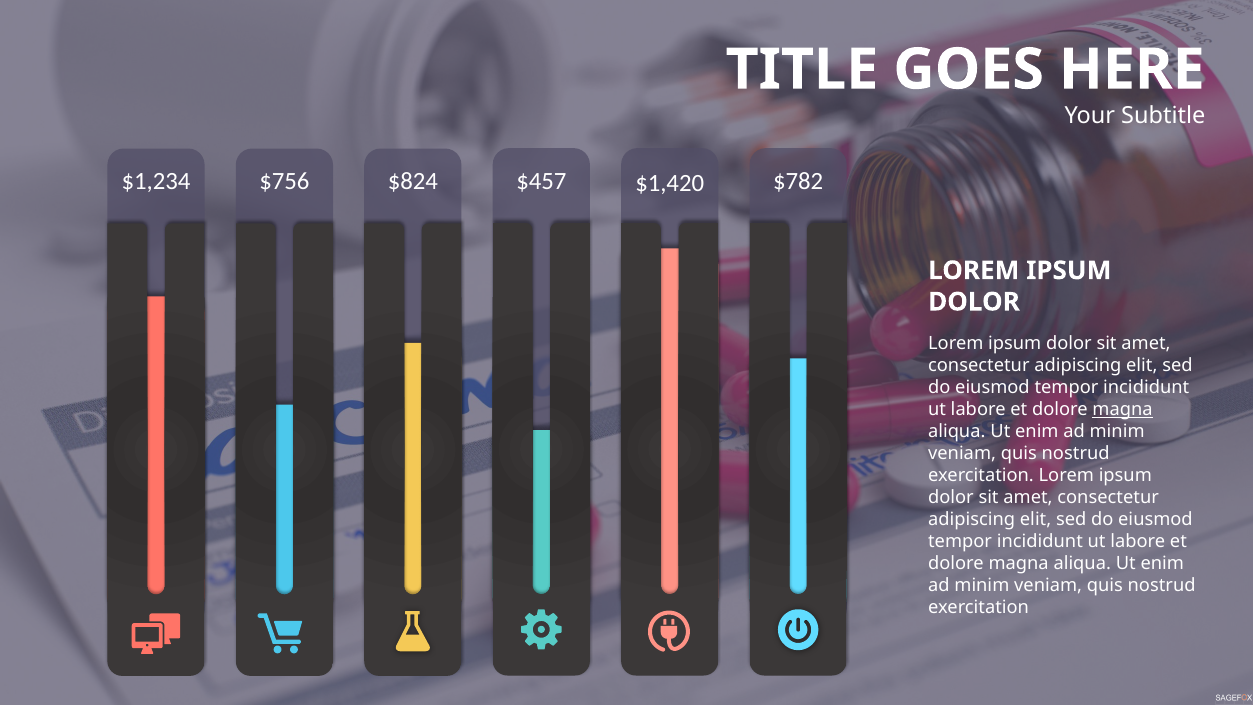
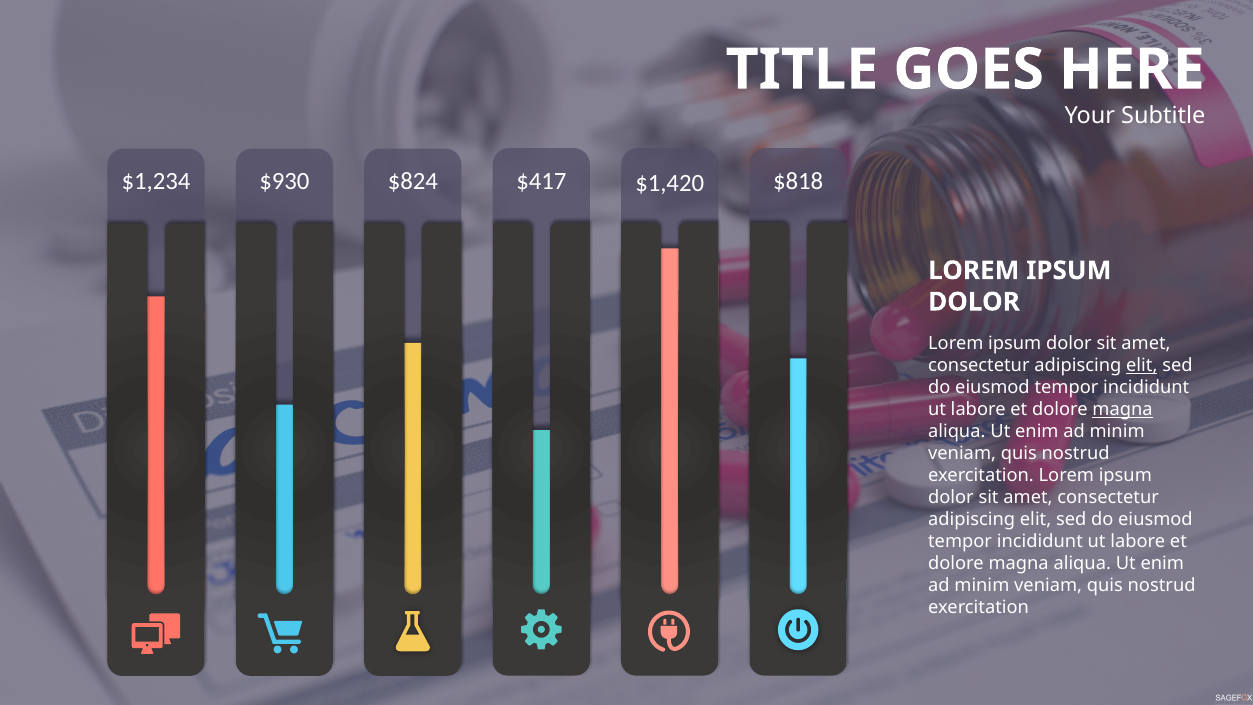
$756: $756 -> $930
$457: $457 -> $417
$782: $782 -> $818
elit at (1142, 366) underline: none -> present
